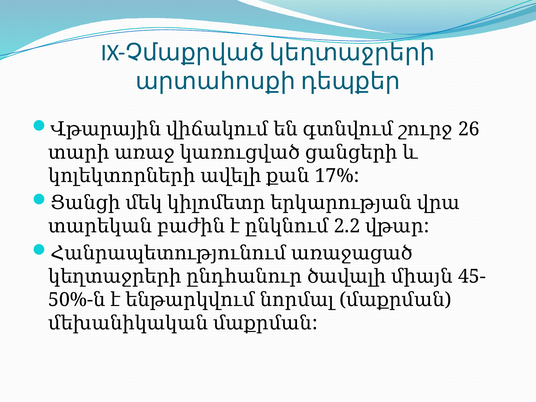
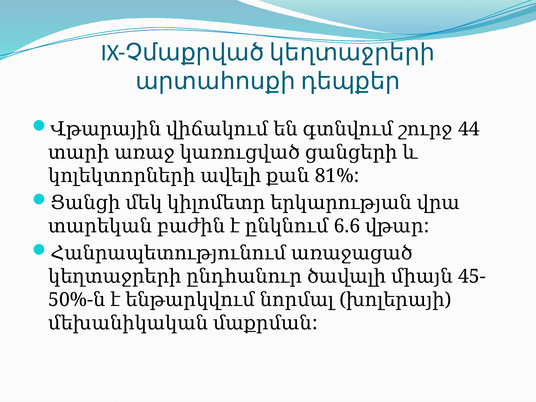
26: 26 -> 44
17%: 17% -> 81%
2.2: 2.2 -> 6.6
մաքրման at (395, 300): մաքրման -> խոլերայի
